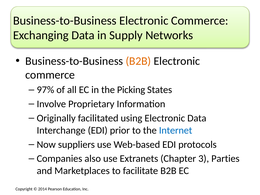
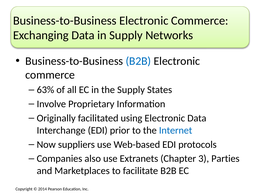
B2B at (138, 61) colour: orange -> blue
97%: 97% -> 63%
the Picking: Picking -> Supply
